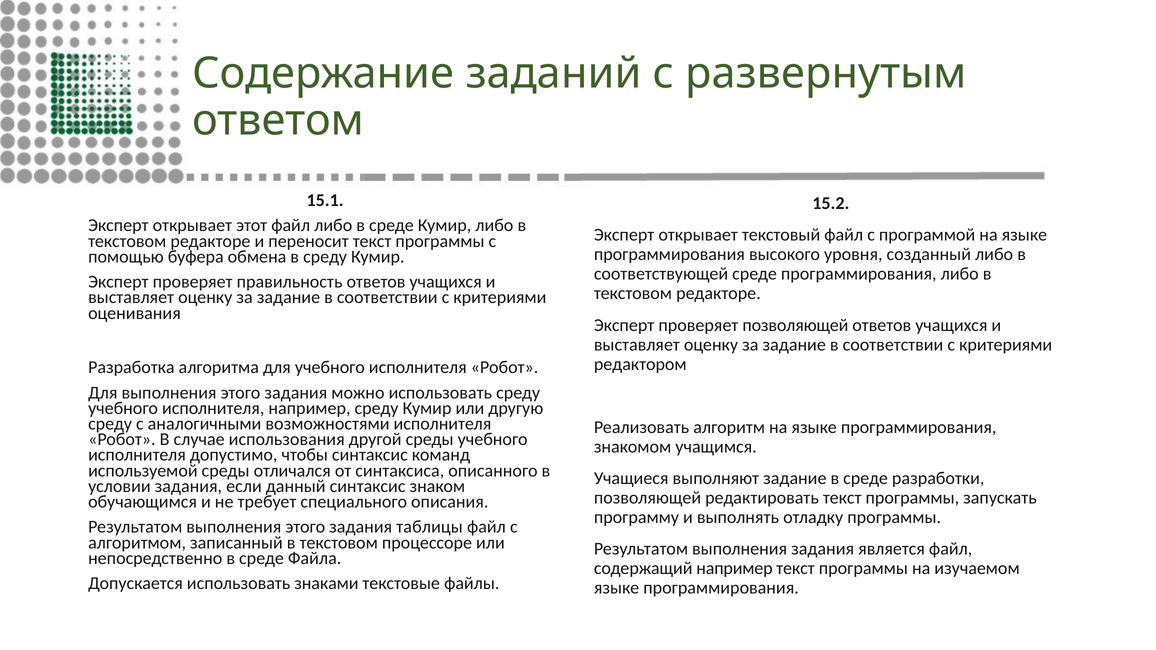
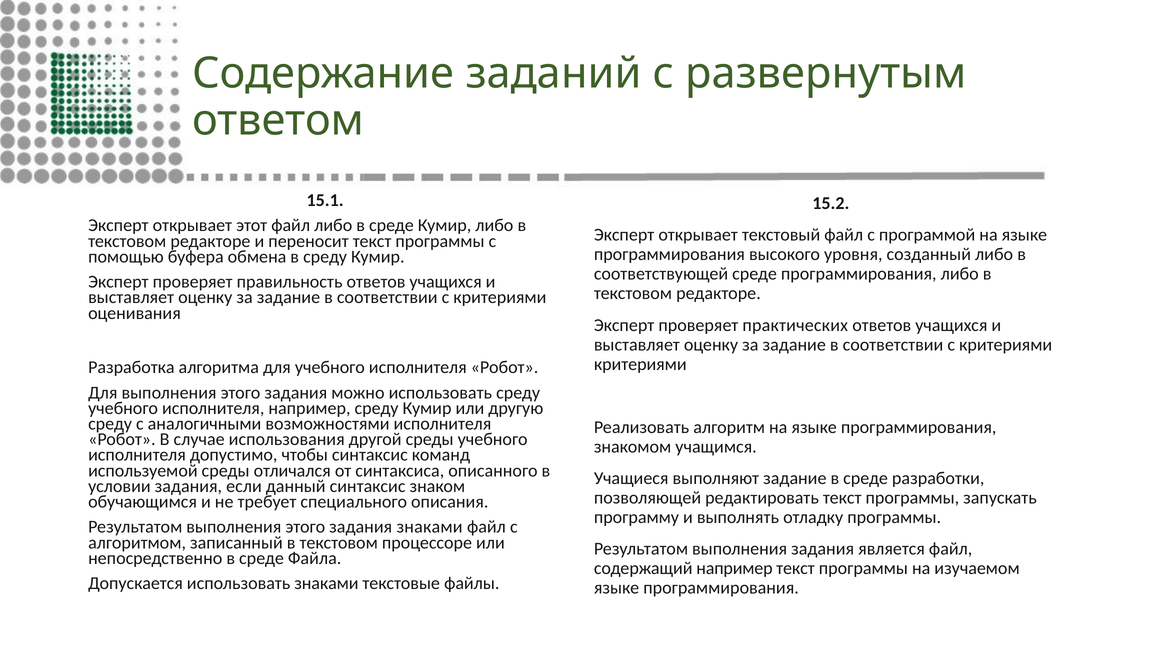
проверяет позволяющей: позволяющей -> практических
редактором at (640, 364): редактором -> критериями
задания таблицы: таблицы -> знаками
